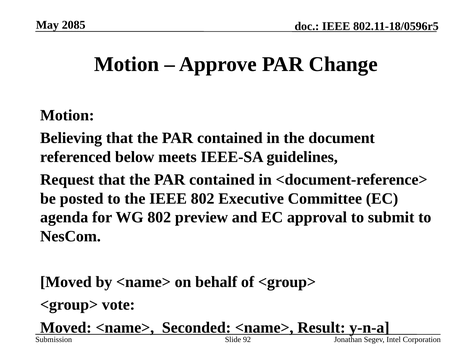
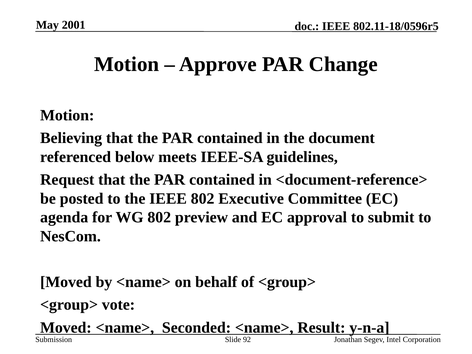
2085: 2085 -> 2001
